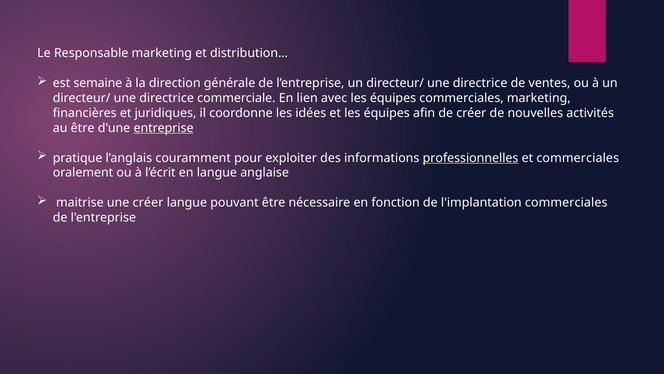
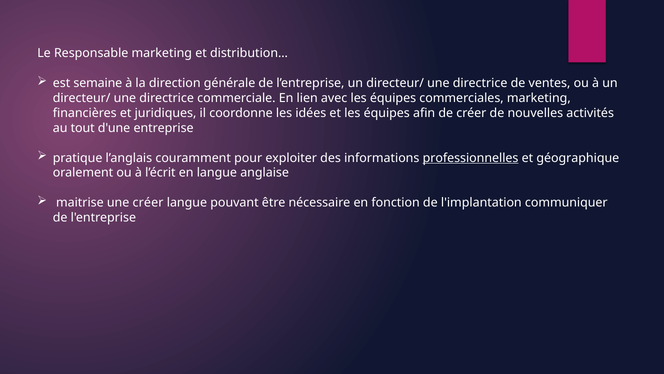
au être: être -> tout
entreprise underline: present -> none
et commerciales: commerciales -> géographique
l'implantation commerciales: commerciales -> communiquer
